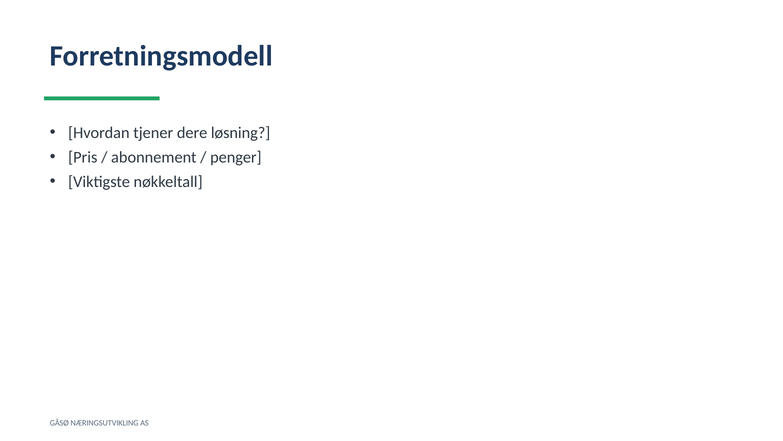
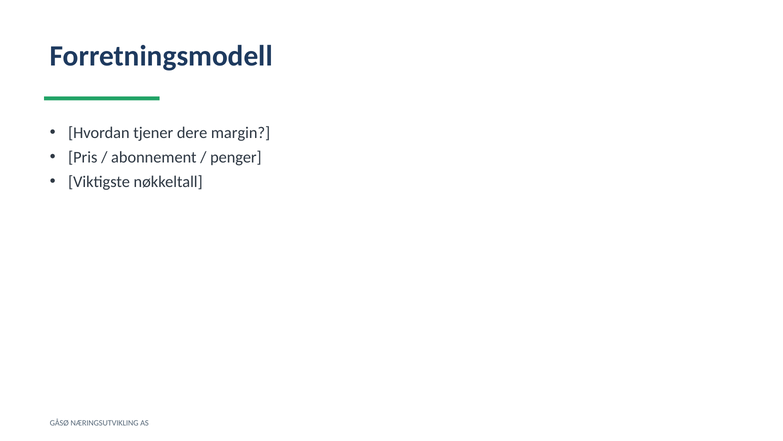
løsning: løsning -> margin
